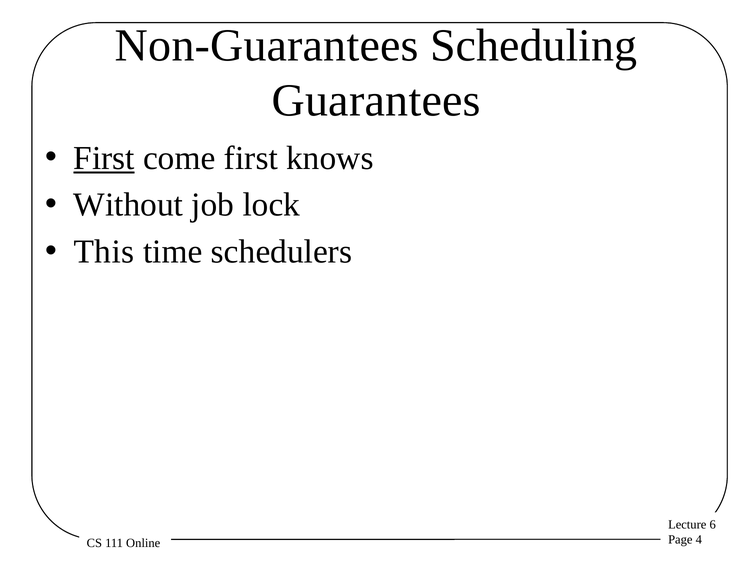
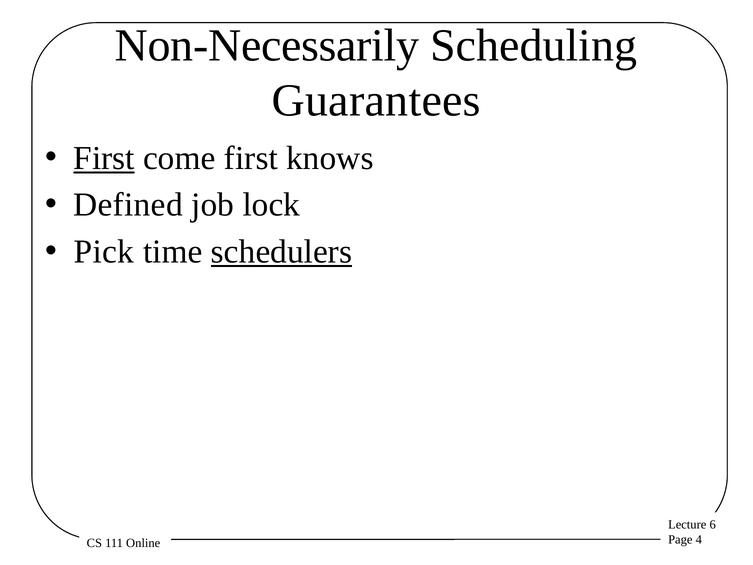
Non-Guarantees: Non-Guarantees -> Non-Necessarily
Without: Without -> Defined
This: This -> Pick
schedulers underline: none -> present
